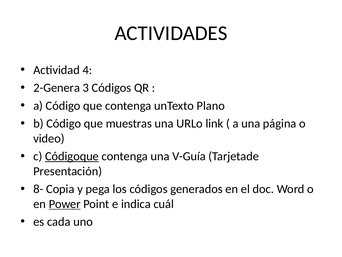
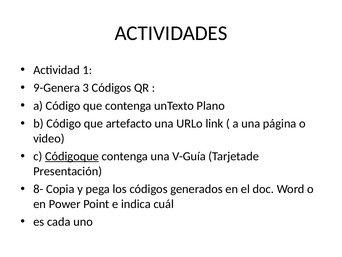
4: 4 -> 1
2-Genera: 2-Genera -> 9-Genera
muestras: muestras -> artefacto
Power underline: present -> none
